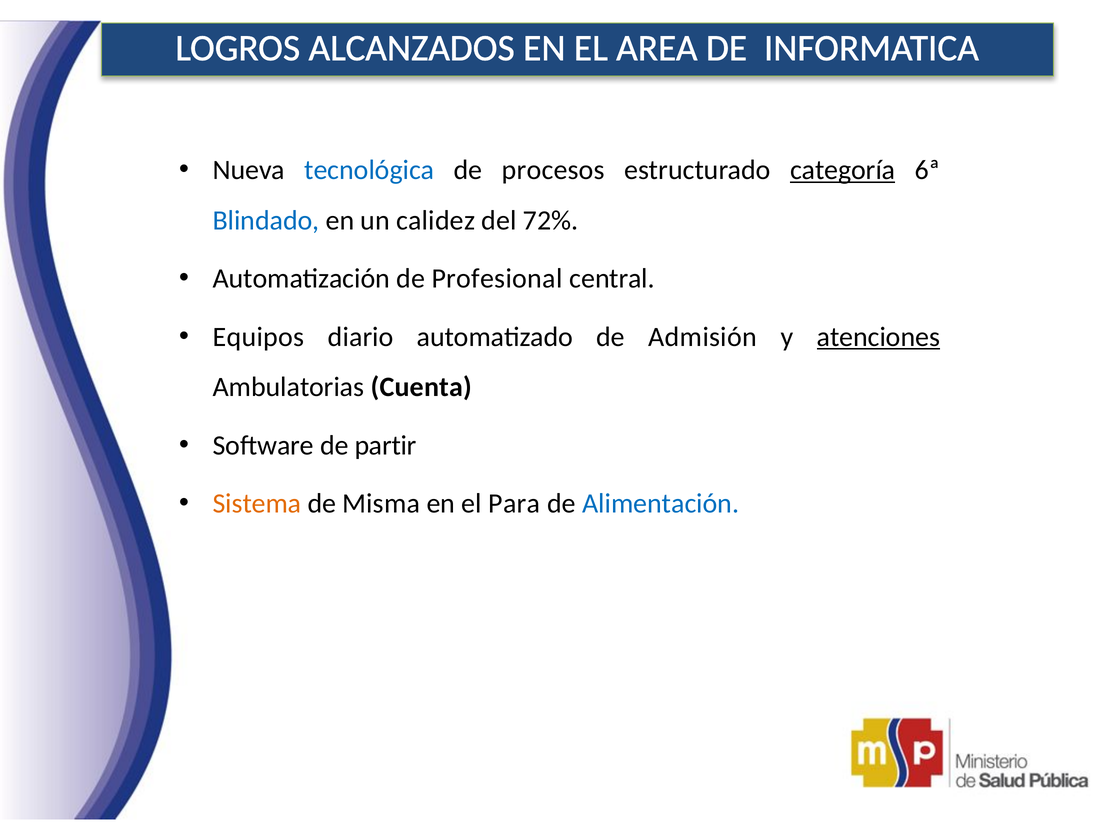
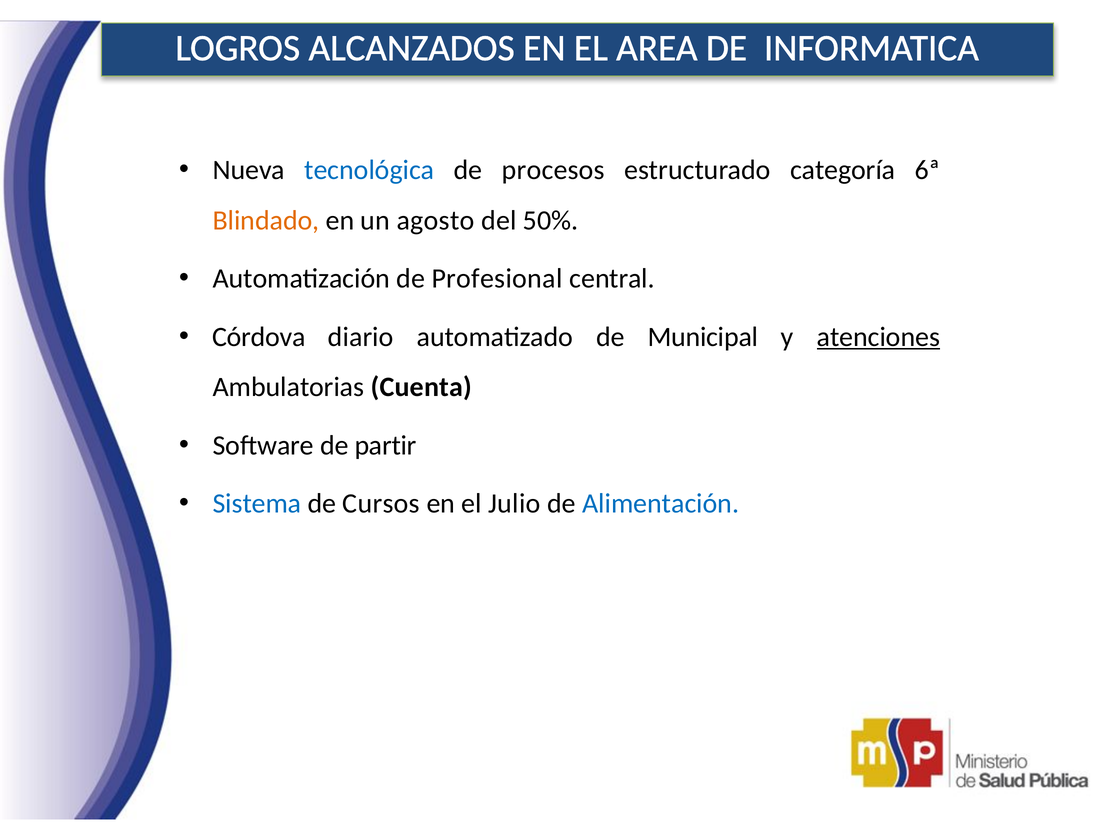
categoría underline: present -> none
Blindado colour: blue -> orange
calidez: calidez -> agosto
72%: 72% -> 50%
Equipos: Equipos -> Córdova
Admisión: Admisión -> Municipal
Sistema colour: orange -> blue
Misma: Misma -> Cursos
Para: Para -> Julio
